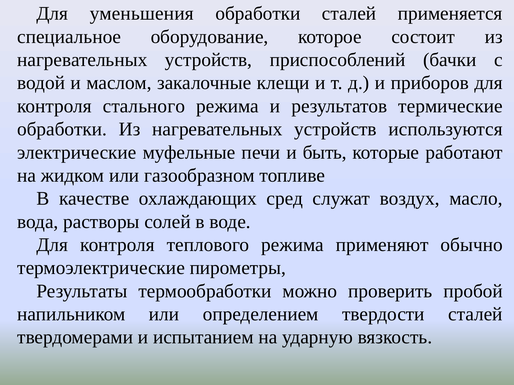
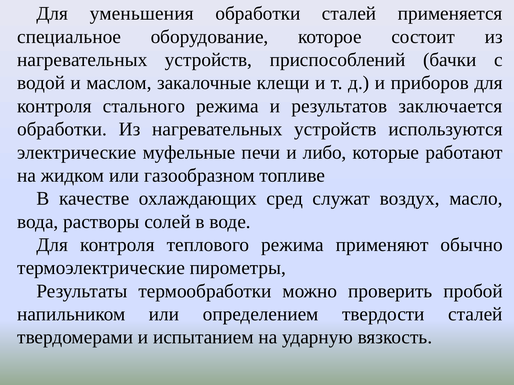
термические: термические -> заключается
быть: быть -> либо
